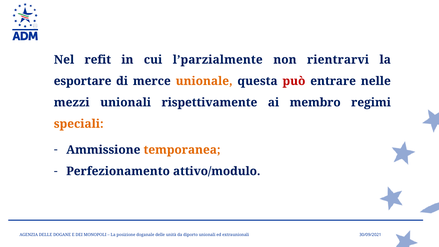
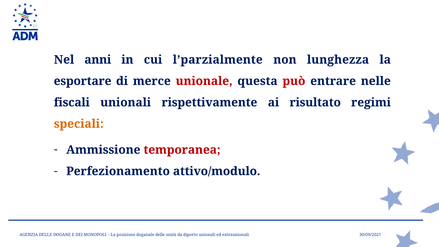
refit: refit -> anni
rientrarvi: rientrarvi -> lunghezza
unionale colour: orange -> red
mezzi: mezzi -> fiscali
membro: membro -> risultato
temporanea colour: orange -> red
